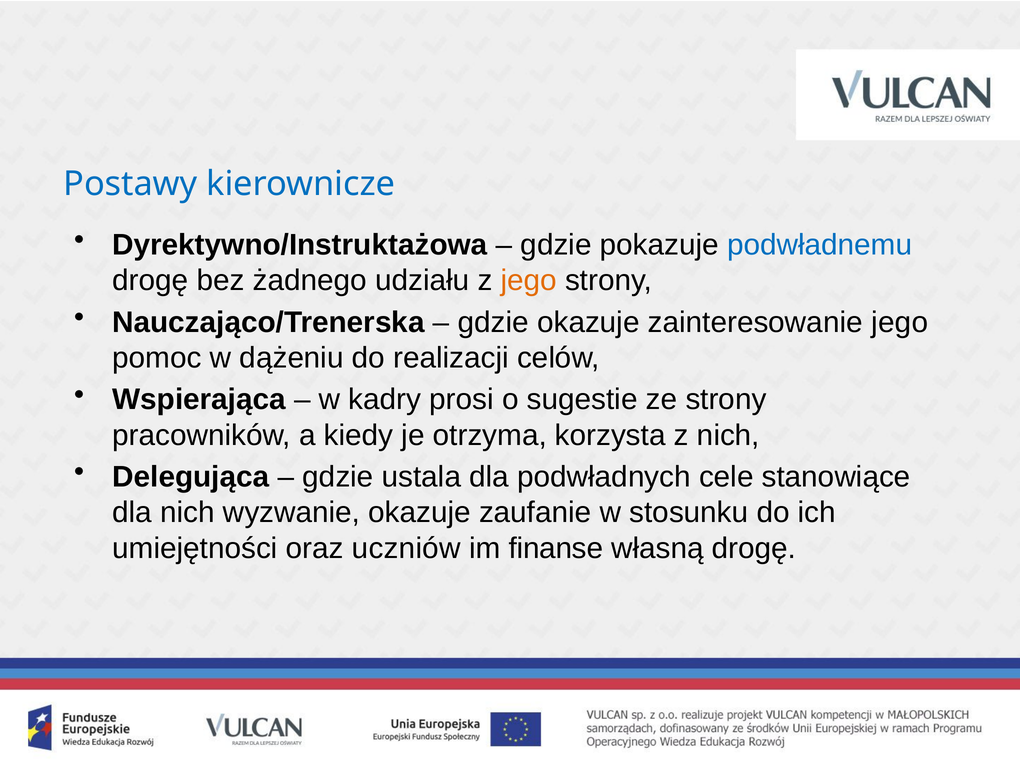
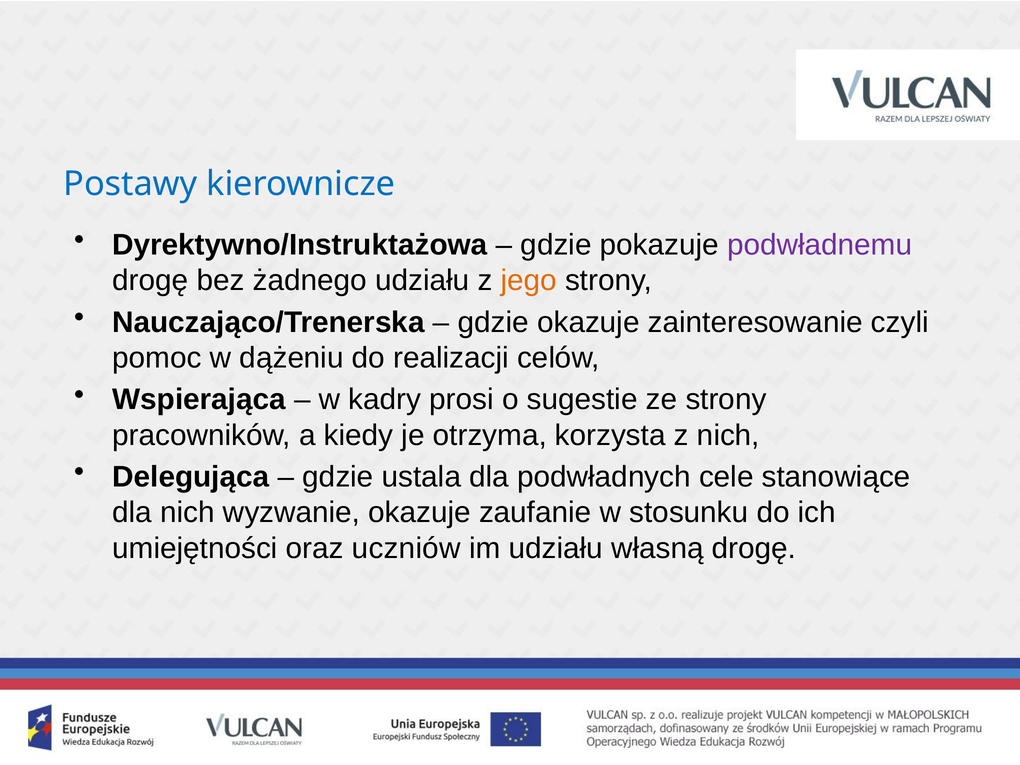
podwładnemu colour: blue -> purple
zainteresowanie jego: jego -> czyli
im finanse: finanse -> udziału
